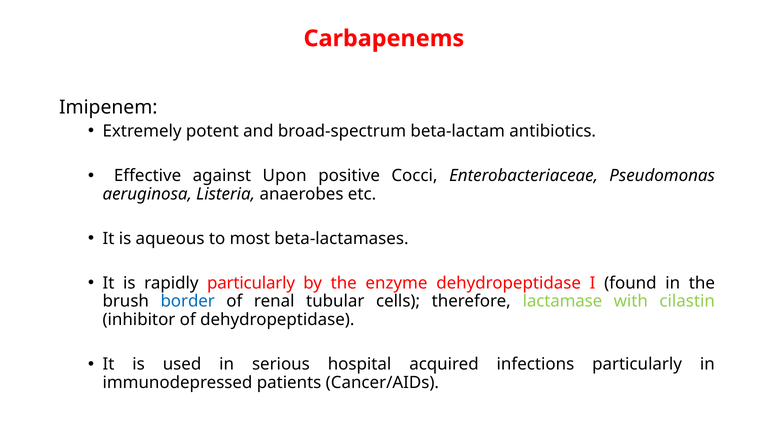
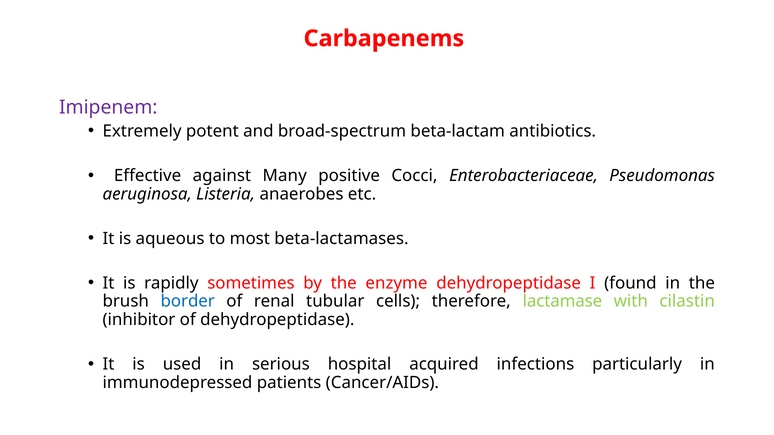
Imipenem colour: black -> purple
Upon: Upon -> Many
rapidly particularly: particularly -> sometimes
